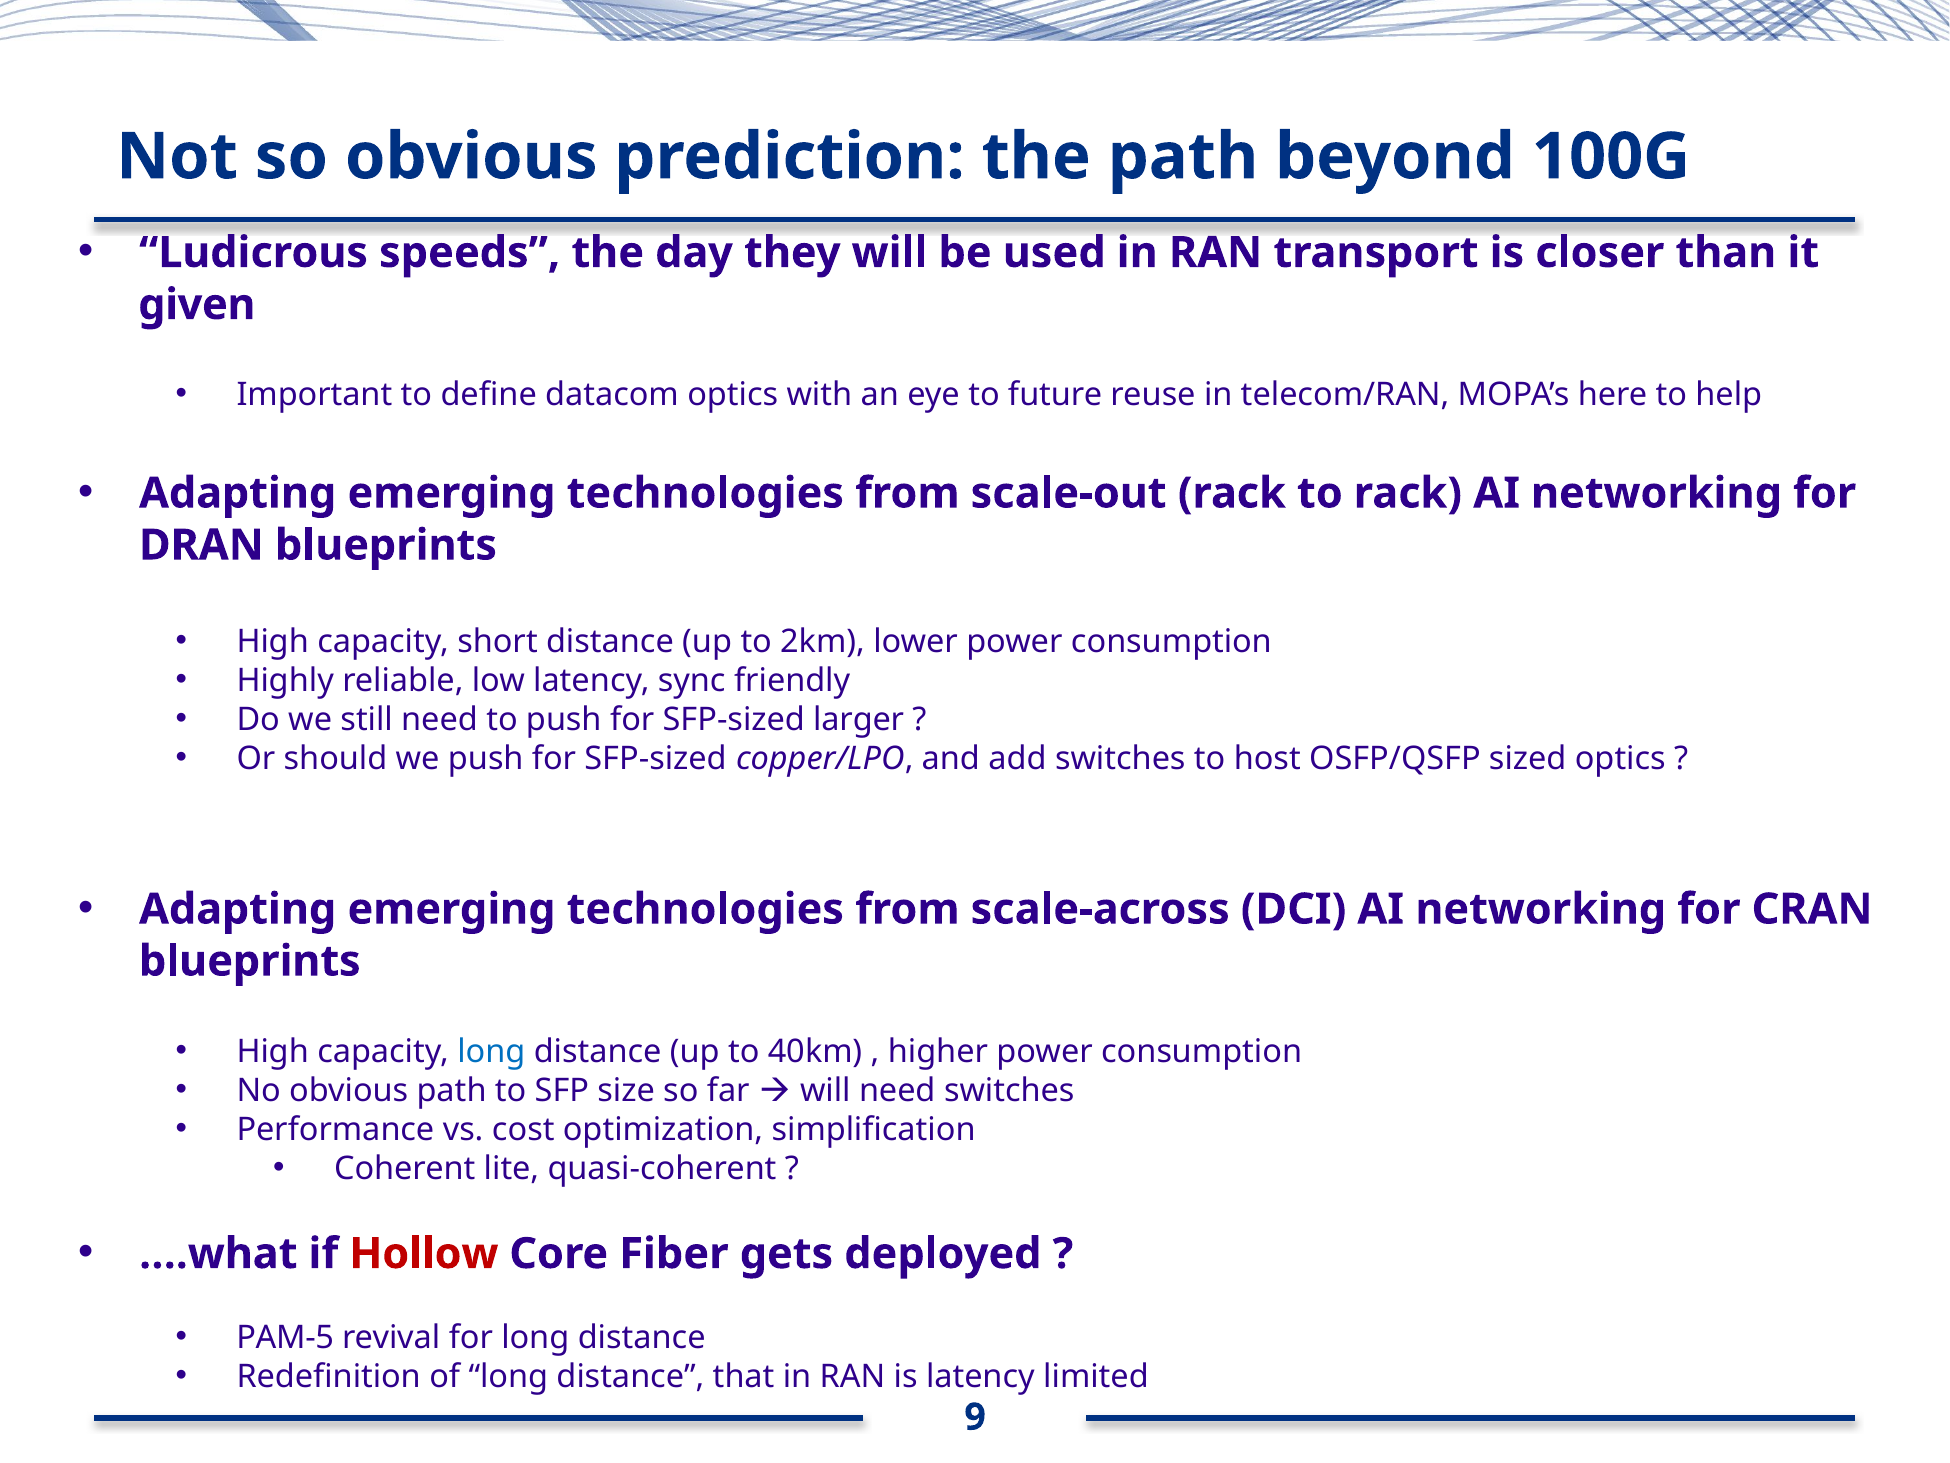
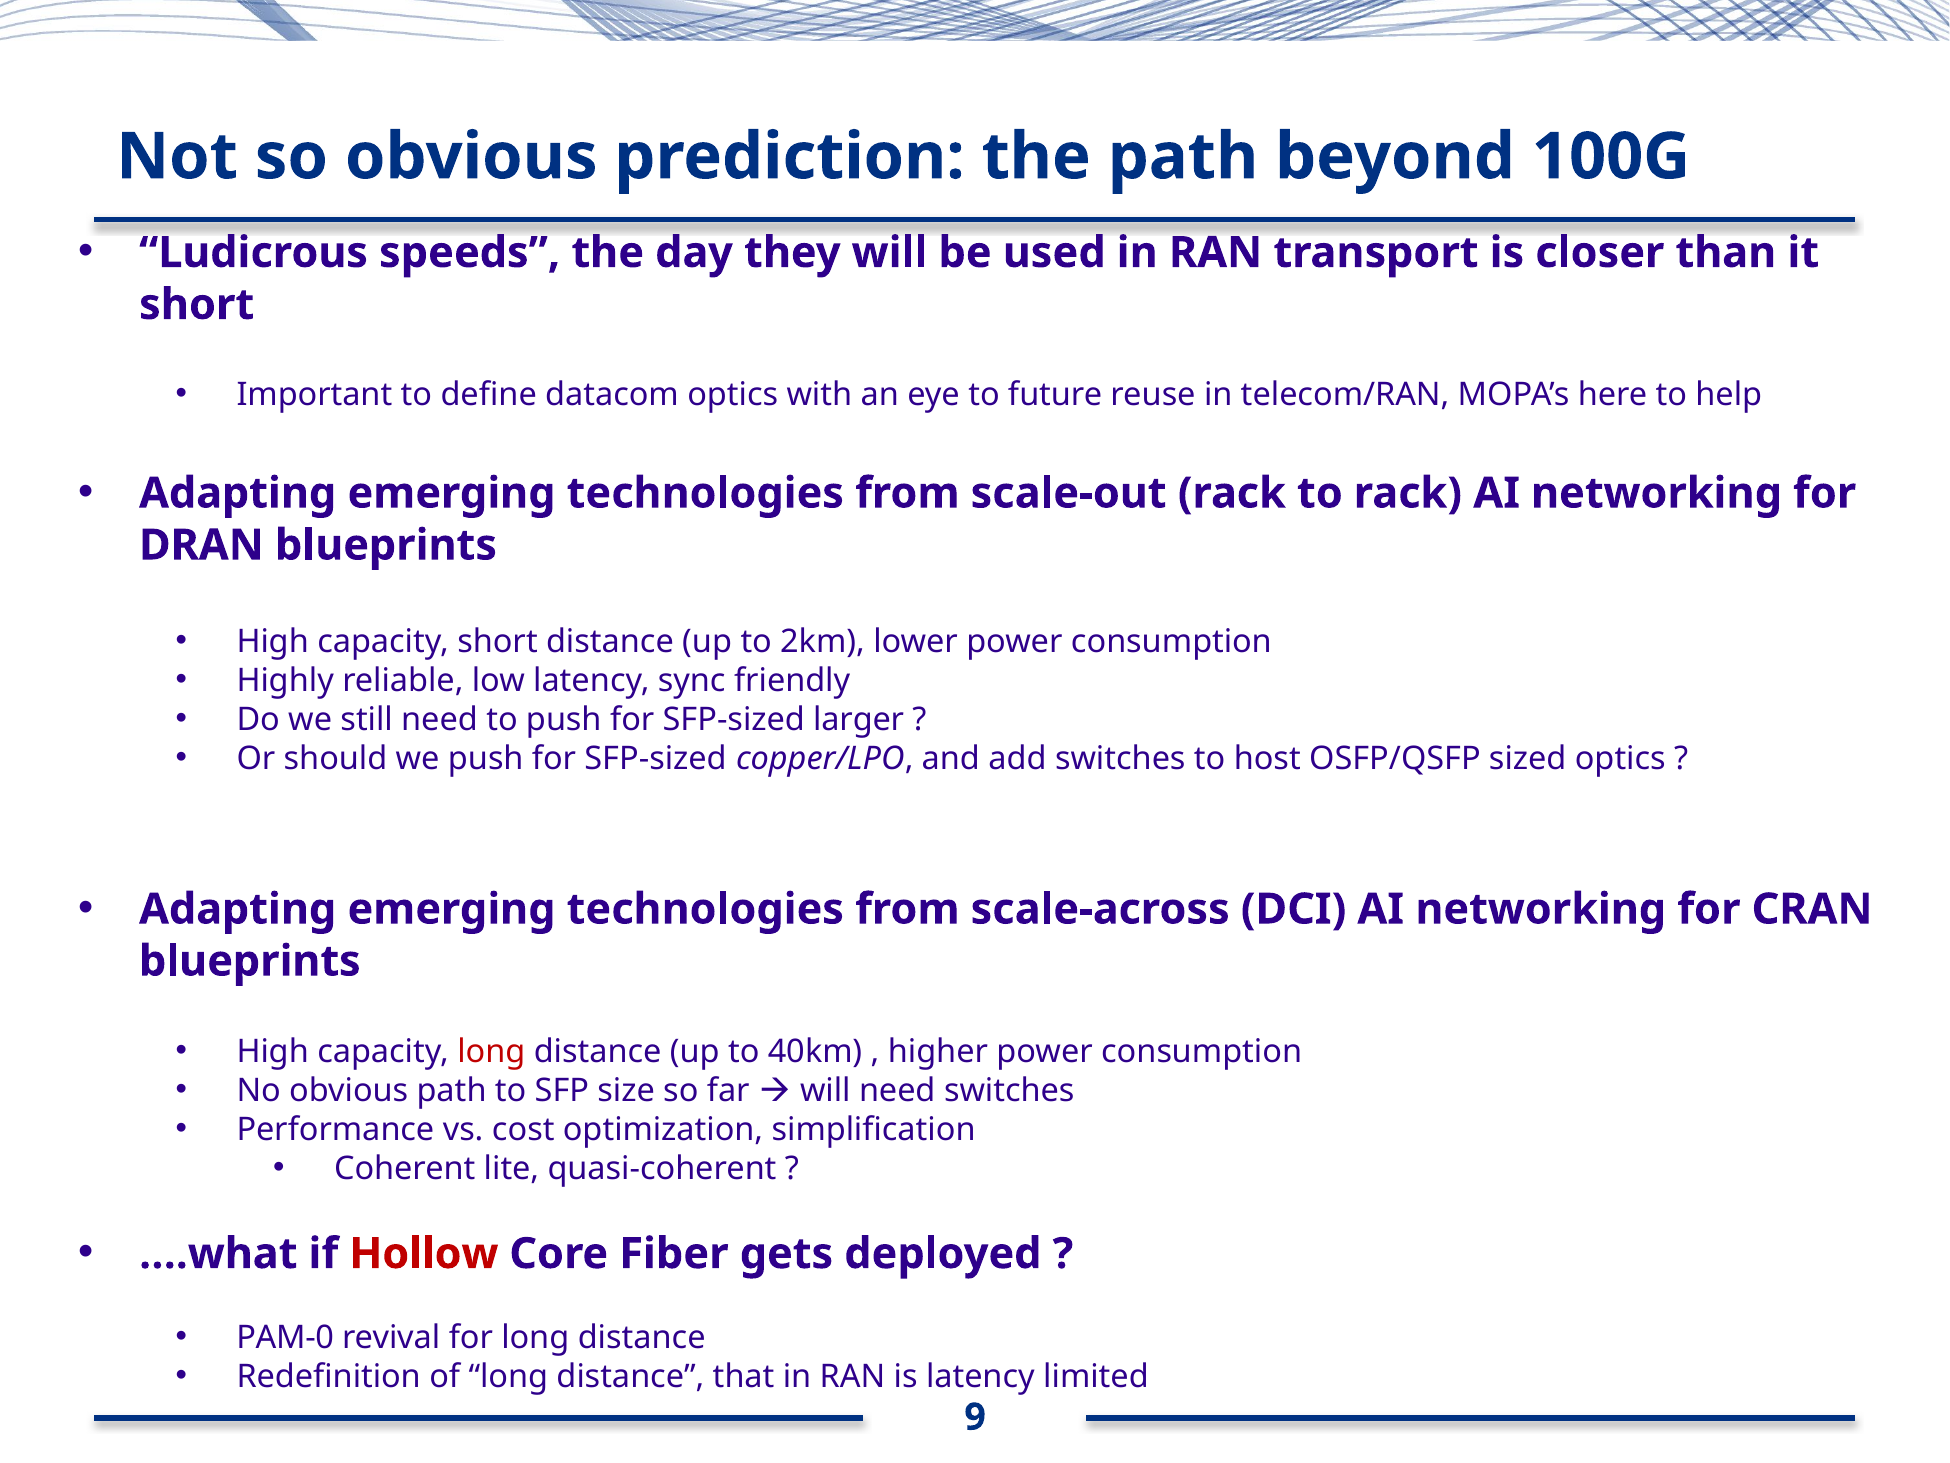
given at (197, 305): given -> short
long at (491, 1051) colour: blue -> red
PAM-5: PAM-5 -> PAM-0
